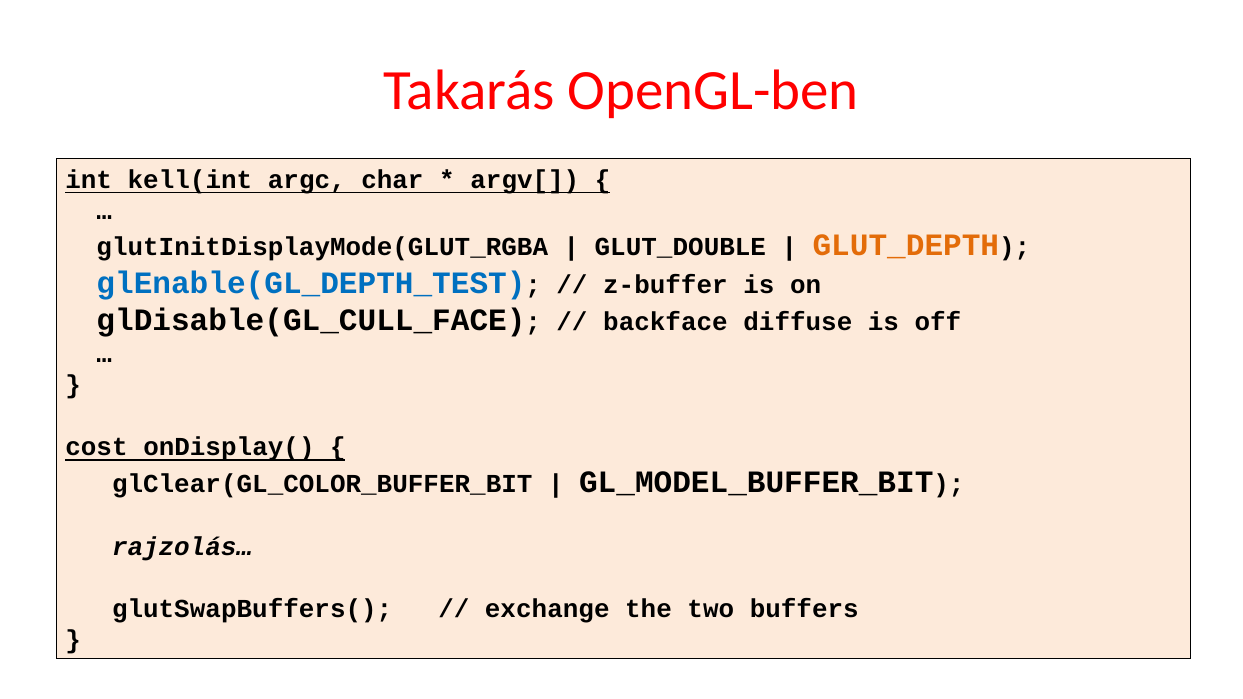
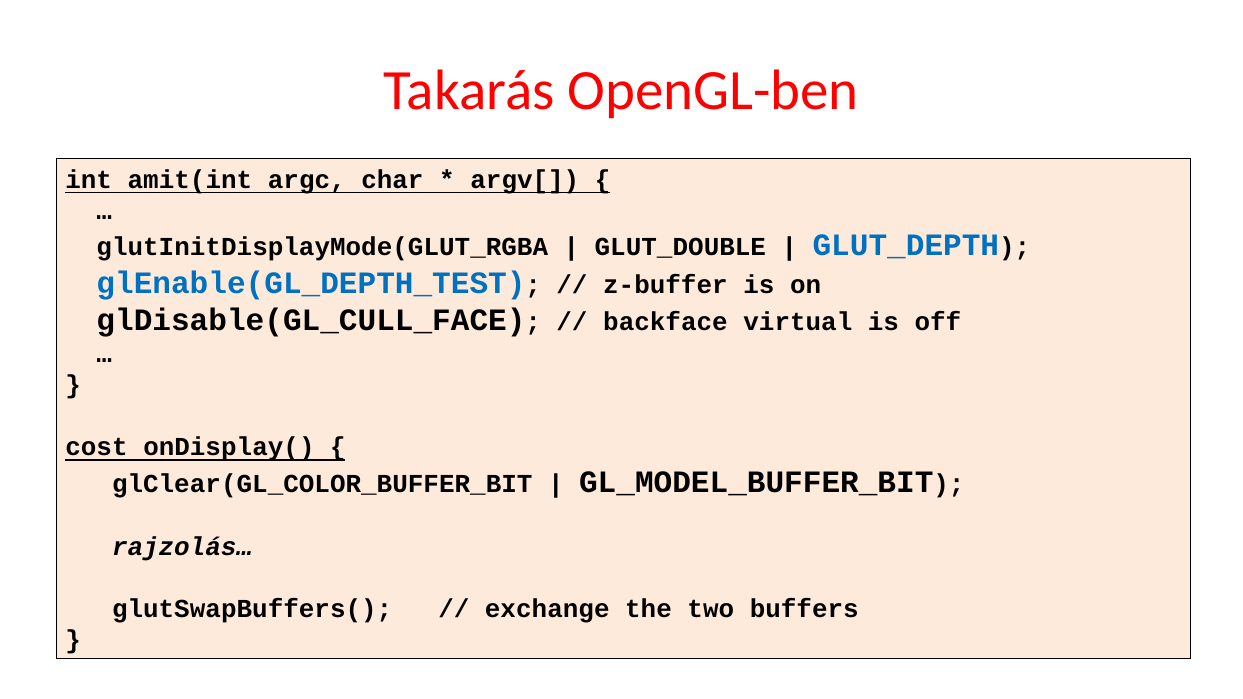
kell(int: kell(int -> amit(int
GLUT_DEPTH colour: orange -> blue
diffuse: diffuse -> virtual
